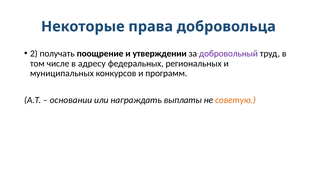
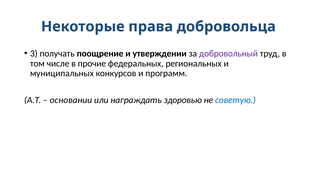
2: 2 -> 3
адресу: адресу -> прочие
выплаты: выплаты -> здоровью
советую colour: orange -> blue
